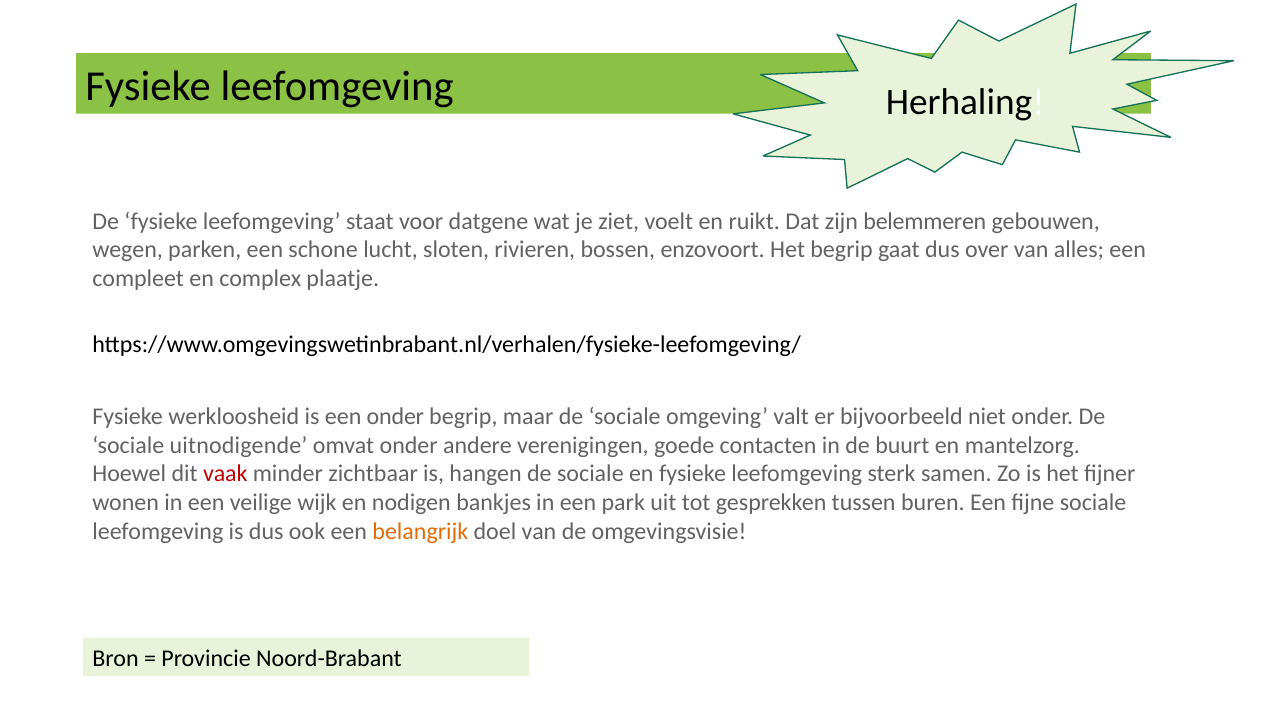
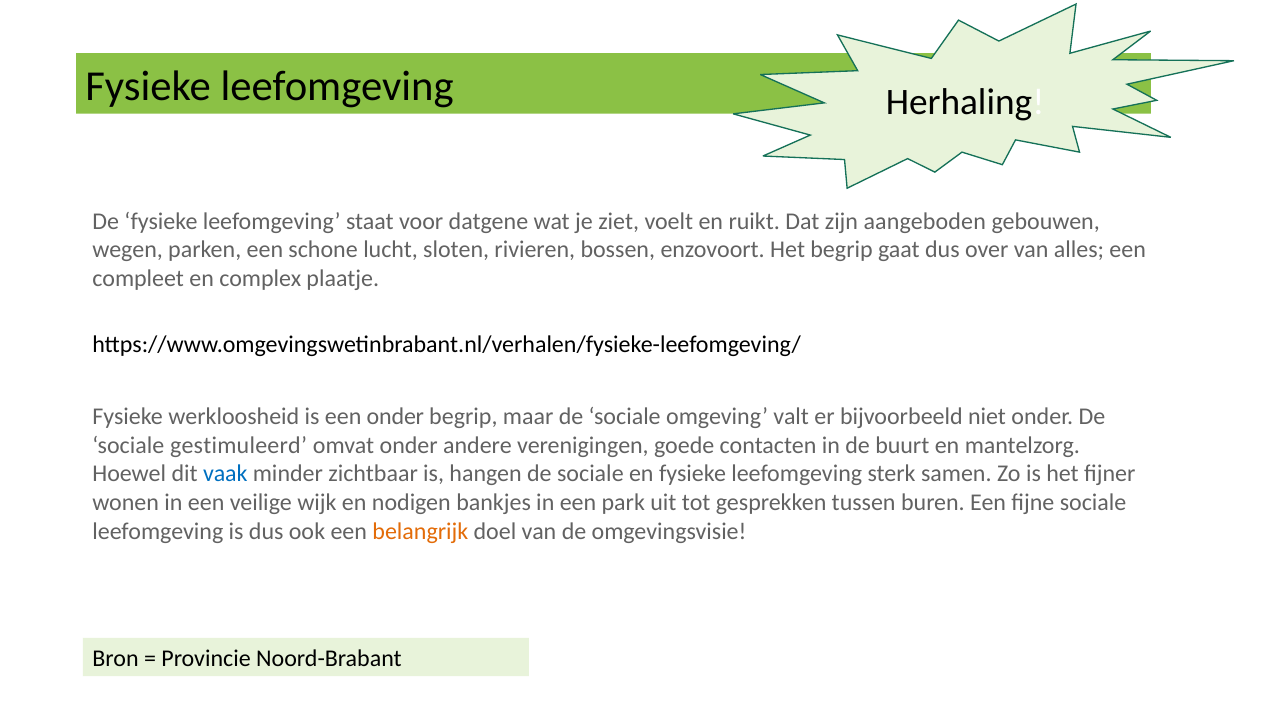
belemmeren: belemmeren -> aangeboden
uitnodigende: uitnodigende -> gestimuleerd
vaak colour: red -> blue
